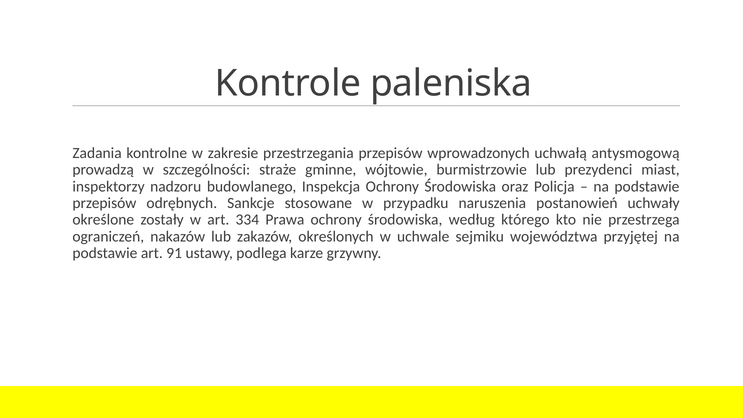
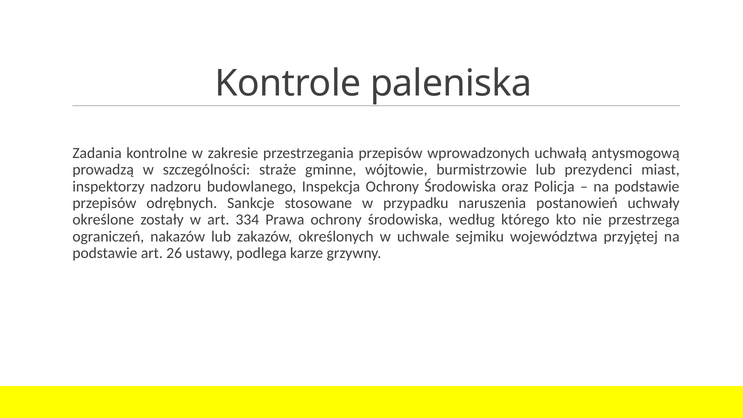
91: 91 -> 26
